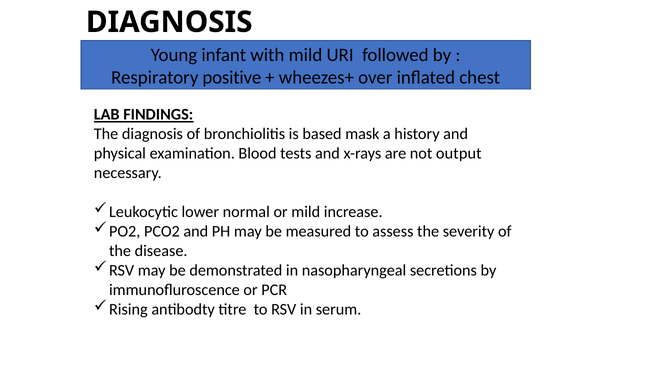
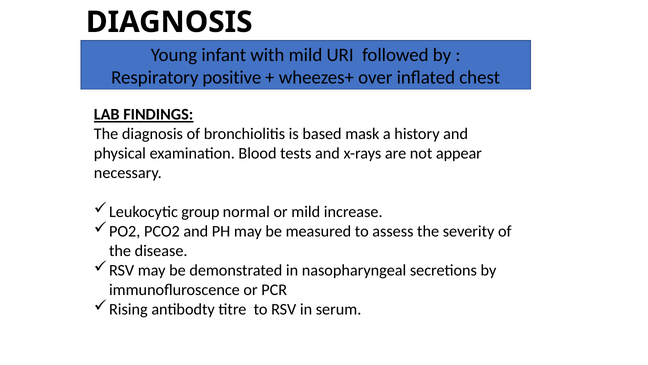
output: output -> appear
lower: lower -> group
